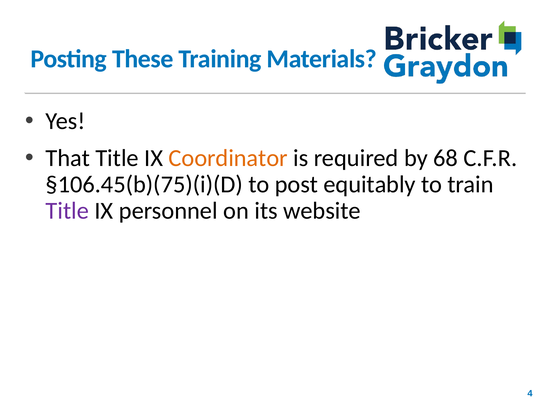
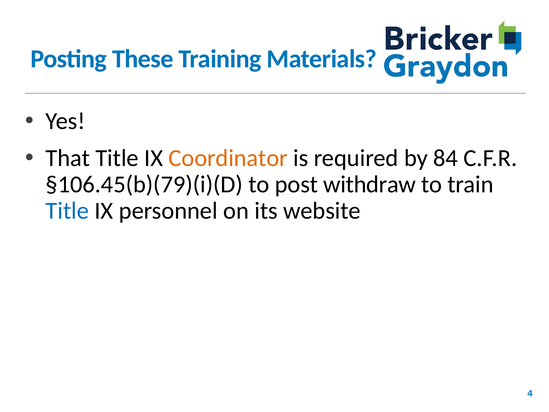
68: 68 -> 84
§106.45(b)(75)(i)(D: §106.45(b)(75)(i)(D -> §106.45(b)(79)(i)(D
equitably: equitably -> withdraw
Title at (67, 211) colour: purple -> blue
